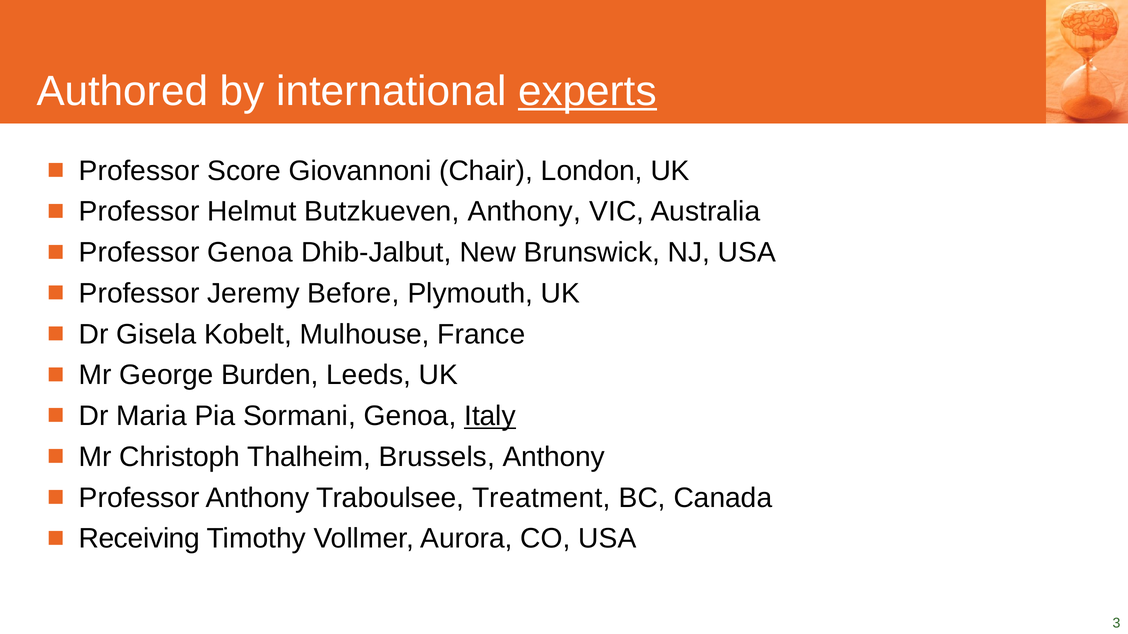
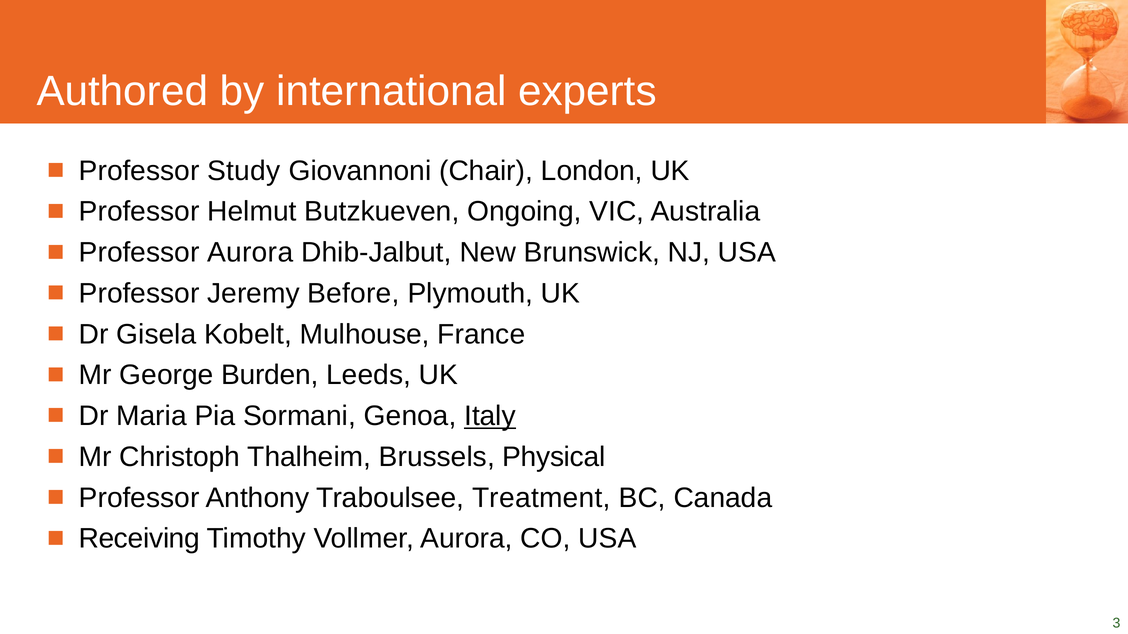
experts underline: present -> none
Score: Score -> Study
Butzkueven Anthony: Anthony -> Ongoing
Professor Genoa: Genoa -> Aurora
Brussels Anthony: Anthony -> Physical
